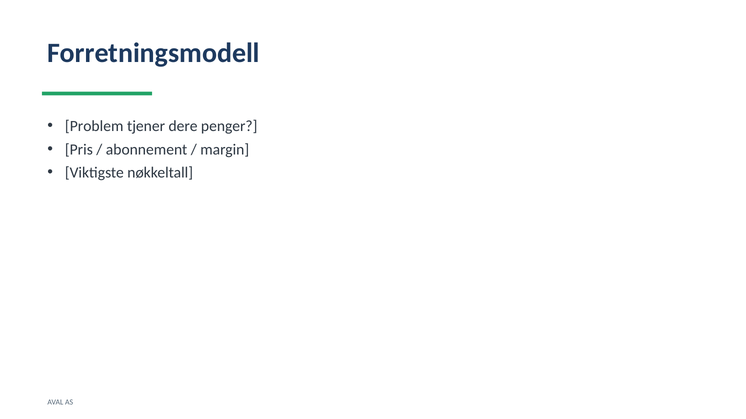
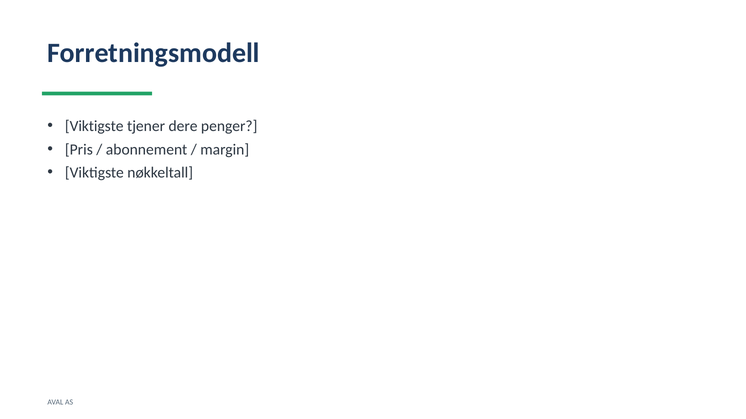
Problem at (94, 126): Problem -> Viktigste
